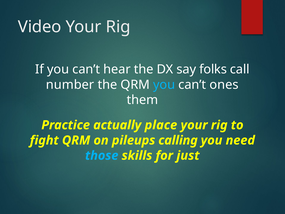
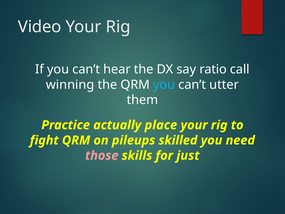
folks: folks -> ratio
number: number -> winning
ones: ones -> utter
calling: calling -> skilled
those colour: light blue -> pink
